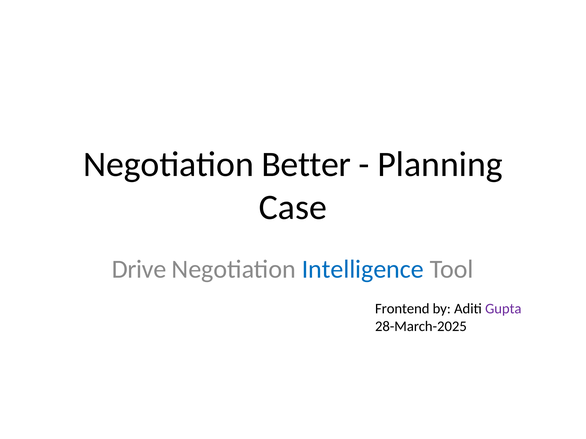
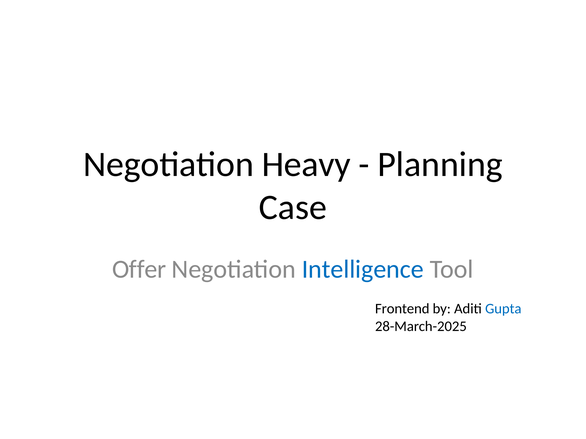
Better: Better -> Heavy
Drive: Drive -> Offer
Gupta colour: purple -> blue
